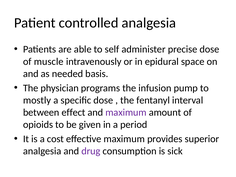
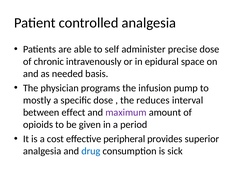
muscle: muscle -> chronic
fentanyl: fentanyl -> reduces
effective maximum: maximum -> peripheral
drug colour: purple -> blue
